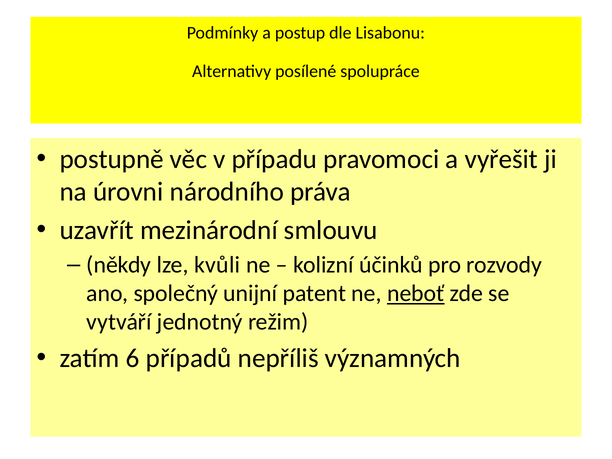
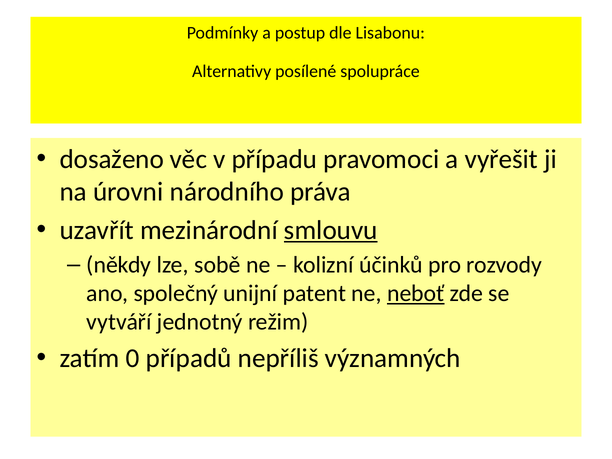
postupně: postupně -> dosaženo
smlouvu underline: none -> present
kvůli: kvůli -> sobě
6: 6 -> 0
